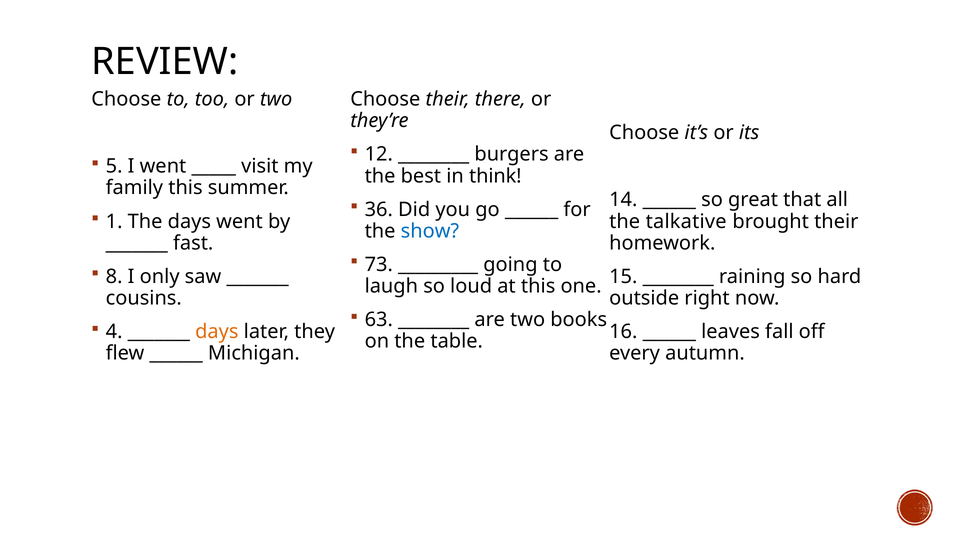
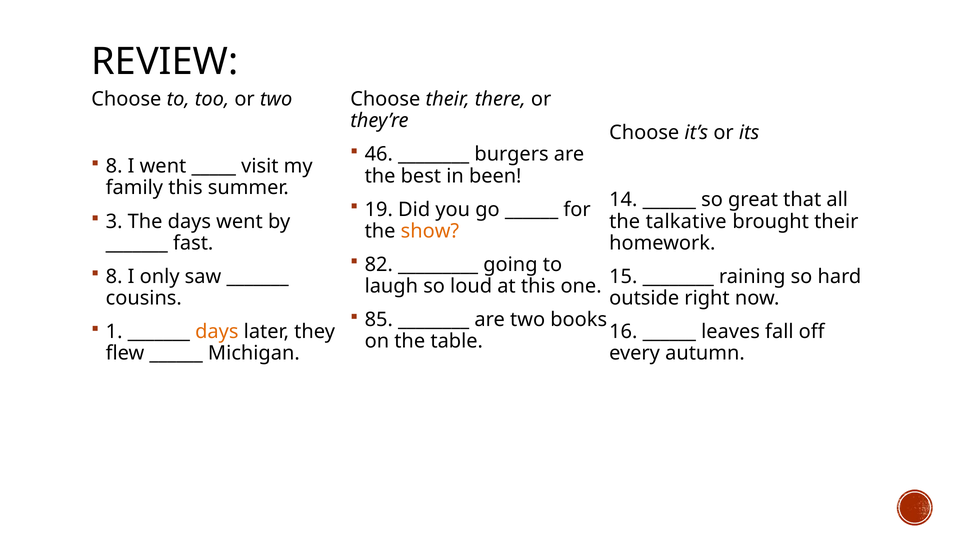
12: 12 -> 46
5 at (114, 166): 5 -> 8
think: think -> been
36: 36 -> 19
1: 1 -> 3
show colour: blue -> orange
73: 73 -> 82
63: 63 -> 85
4: 4 -> 1
